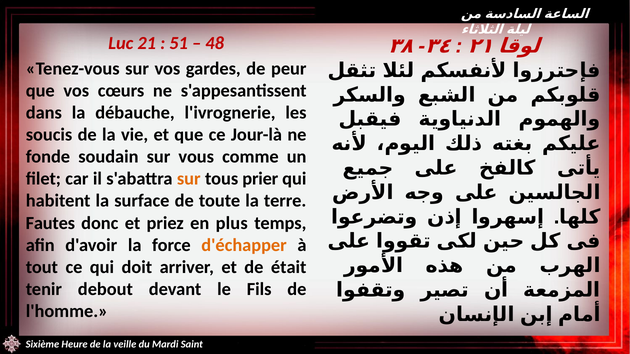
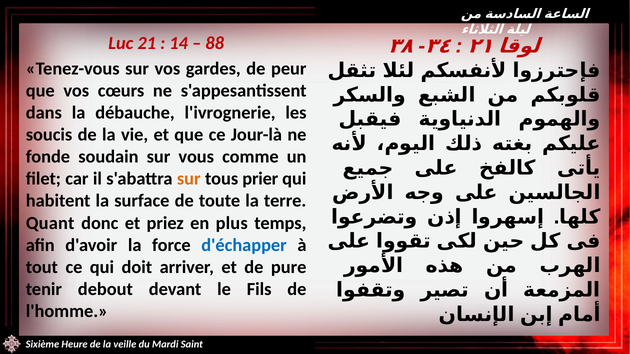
51: 51 -> 14
48: 48 -> 88
Fautes: Fautes -> Quant
d'échapper colour: orange -> blue
était: était -> pure
